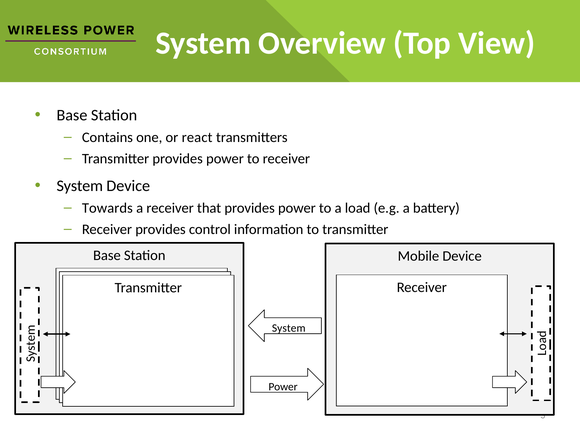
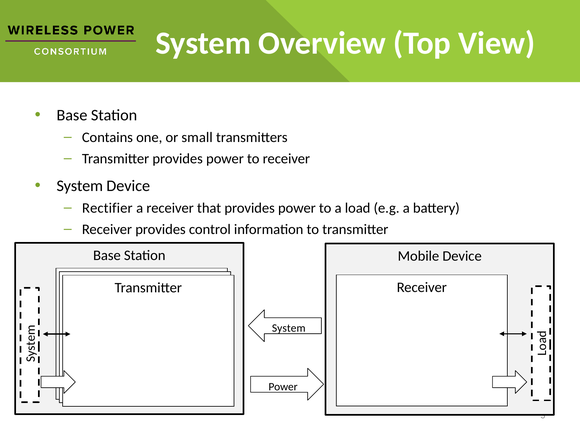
react: react -> small
Towards: Towards -> Rectifier
